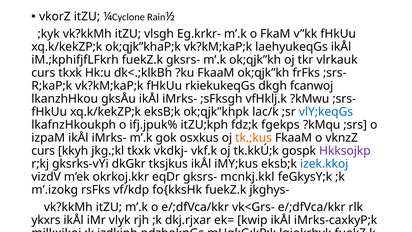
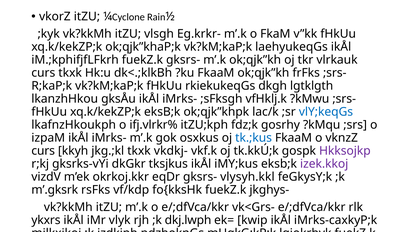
fcanwoj: fcanwoj -> lgtklgth
ifj.jpuk%: ifj.jpuk% -> ifj.vlrkr%
fgekps: fgekps -> gosrhy
tk.;kus colour: orange -> blue
izek.kkoj colour: blue -> purple
mcnkj.kkl: mcnkj.kkl -> vlysyh.kkl
m’.izokg: m’.izokg -> m’.gksrk
dkj.rjxar: dkj.rjxar -> dkj.lwph
